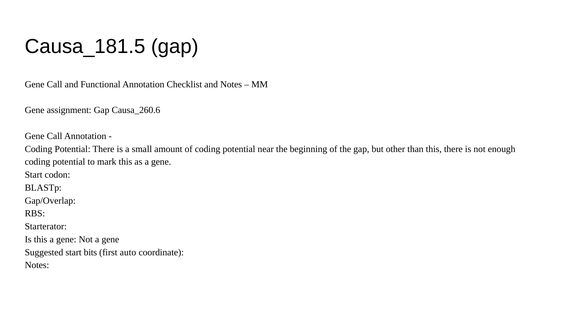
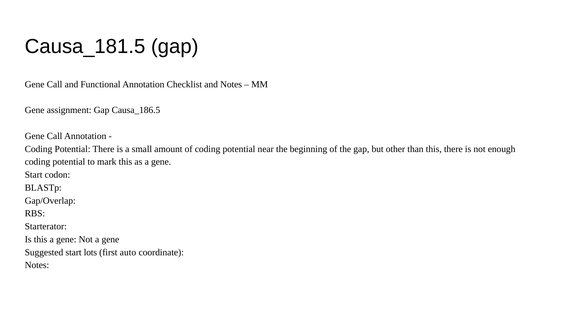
Causa_260.6: Causa_260.6 -> Causa_186.5
bits: bits -> lots
